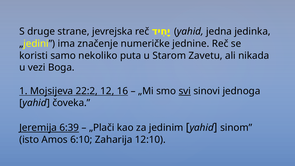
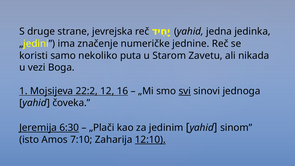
6:39: 6:39 -> 6:30
6:10: 6:10 -> 7:10
12:10 underline: none -> present
